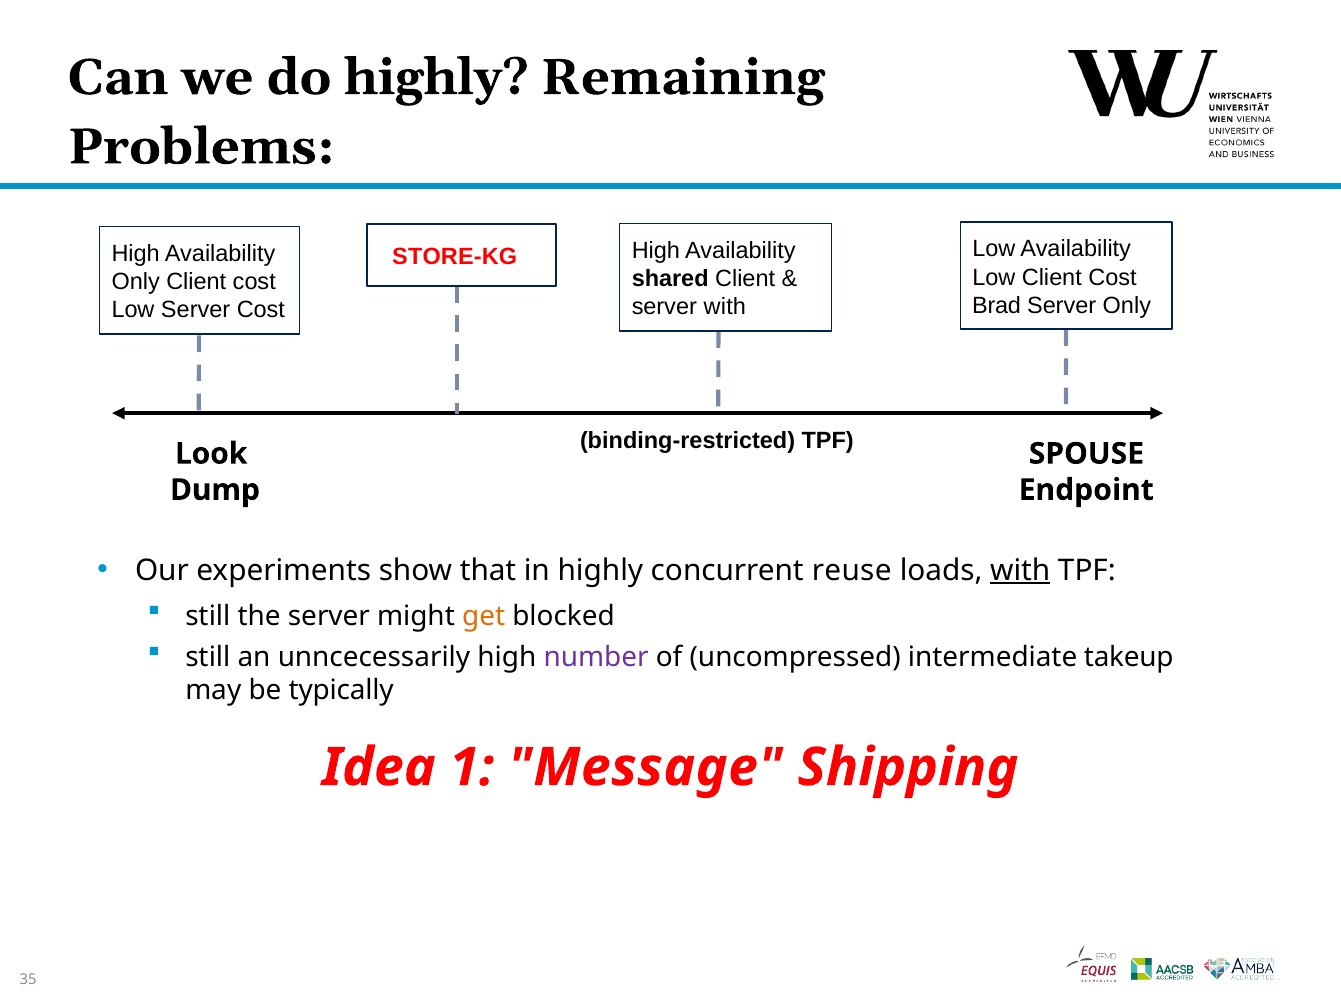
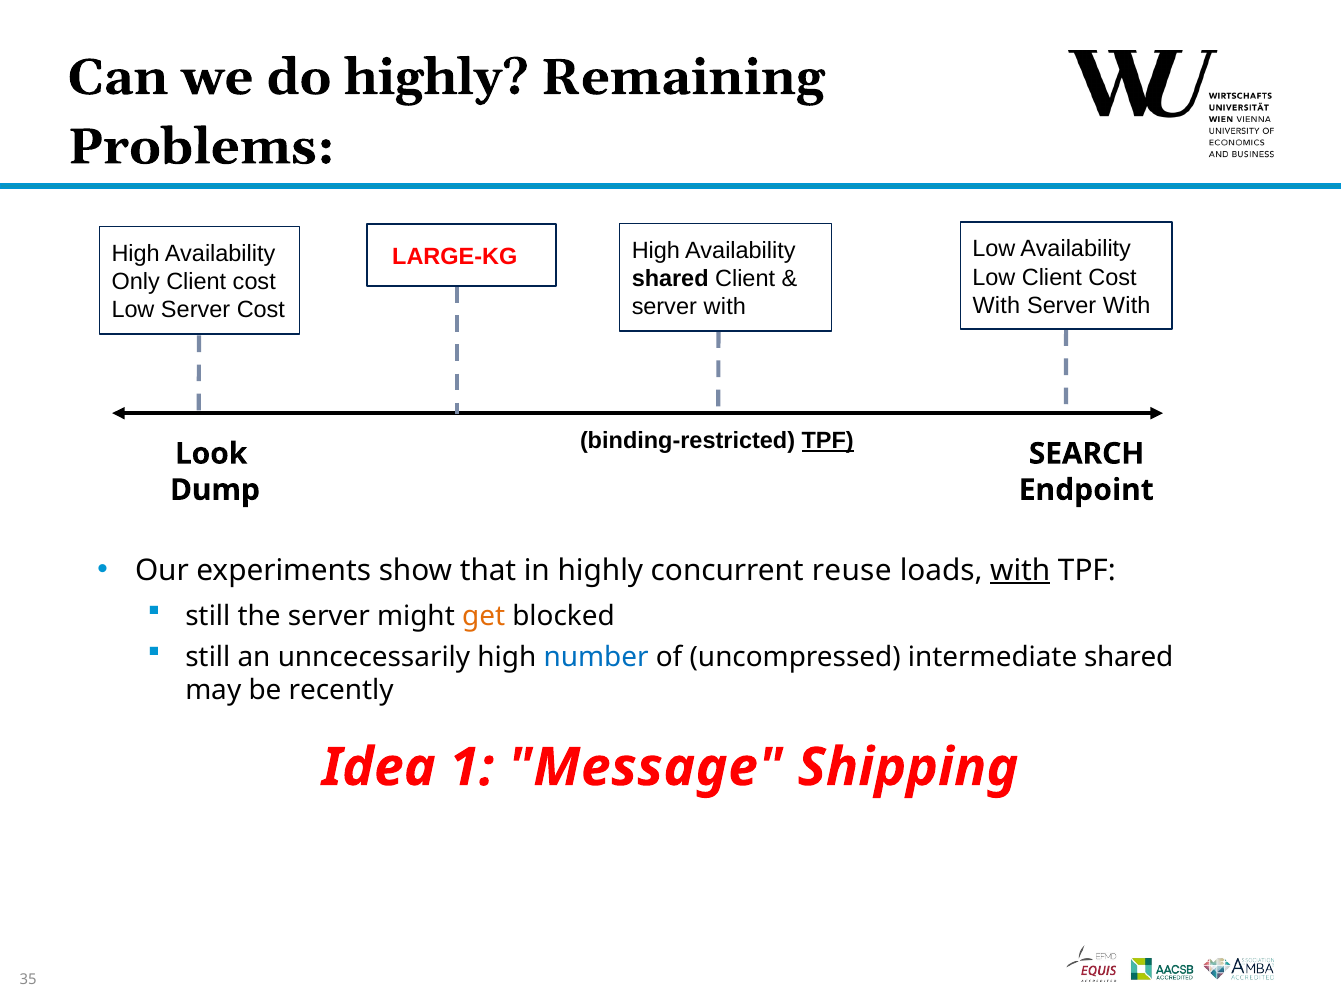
STORE-KG: STORE-KG -> LARGE-KG
Brad at (997, 305): Brad -> With
Only at (1127, 305): Only -> With
TPF at (828, 441) underline: none -> present
SPOUSE: SPOUSE -> SEARCH
number colour: purple -> blue
intermediate takeup: takeup -> shared
typically: typically -> recently
